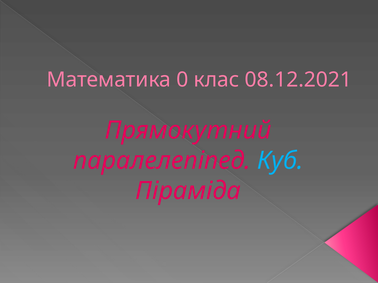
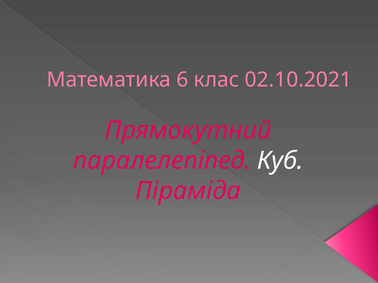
0: 0 -> 6
08.12.2021: 08.12.2021 -> 02.10.2021
Куб colour: light blue -> white
